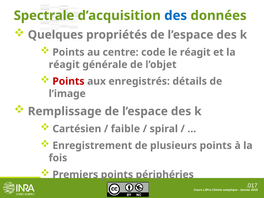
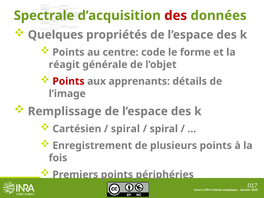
des at (176, 16) colour: blue -> red
le réagit: réagit -> forme
enregistrés: enregistrés -> apprenants
faible at (125, 129): faible -> spiral
